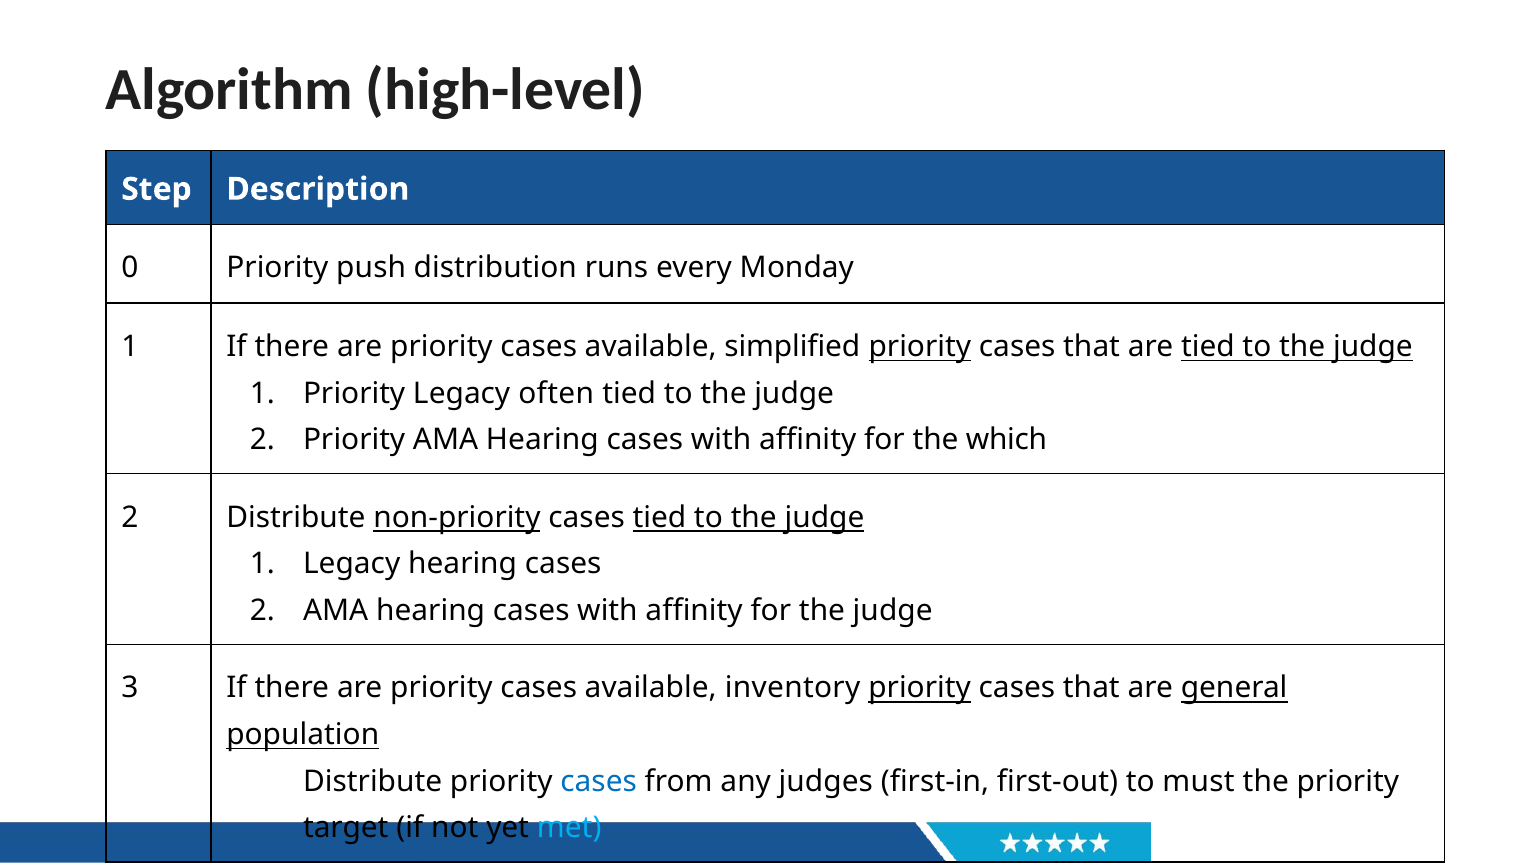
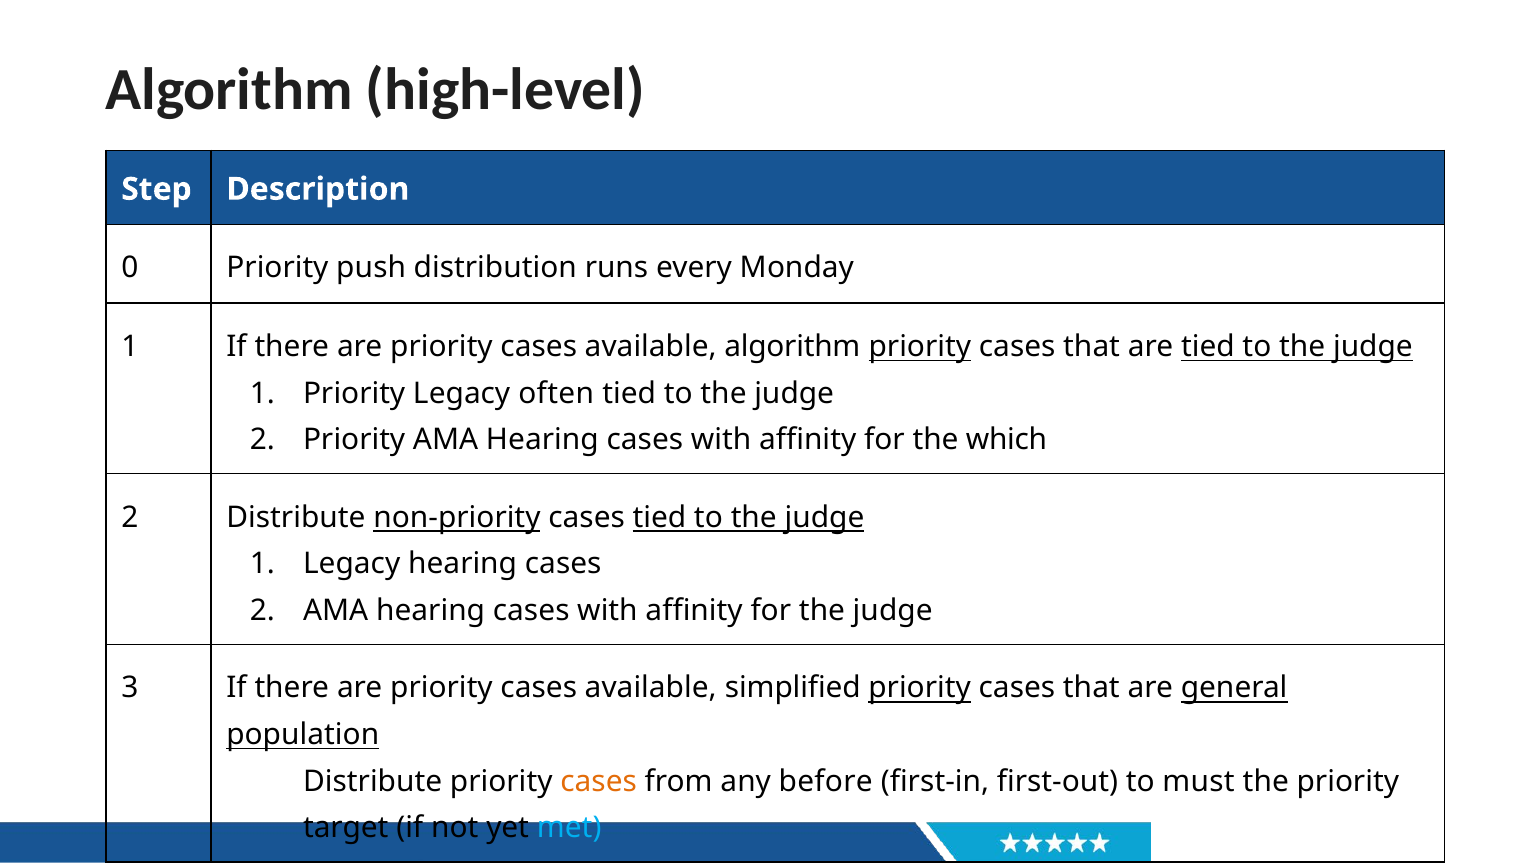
available simplified: simplified -> algorithm
inventory: inventory -> simplified
cases at (599, 781) colour: blue -> orange
judges: judges -> before
